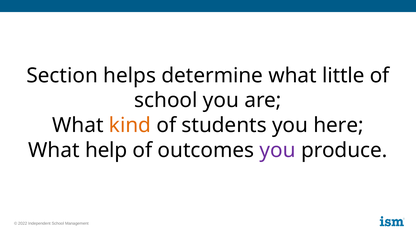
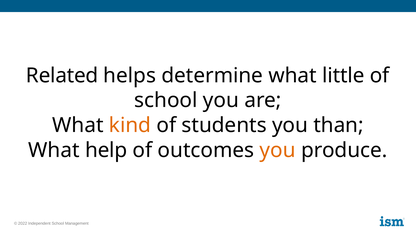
Section: Section -> Related
here: here -> than
you at (278, 150) colour: purple -> orange
